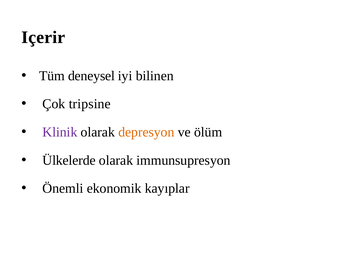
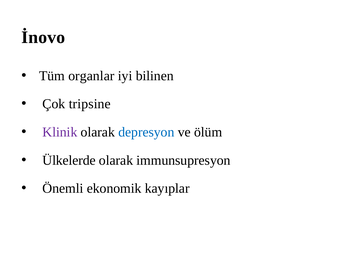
Içerir: Içerir -> İnovo
deneysel: deneysel -> organlar
depresyon colour: orange -> blue
